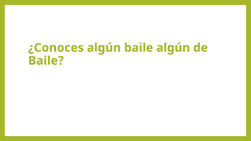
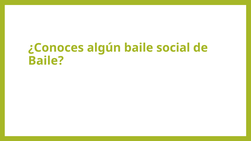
baile algún: algún -> social
